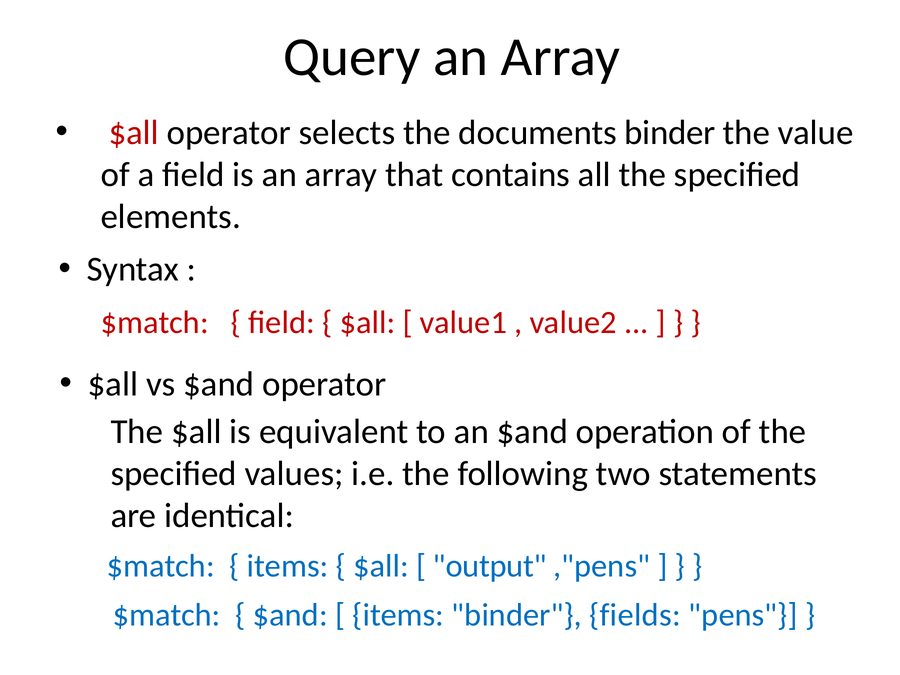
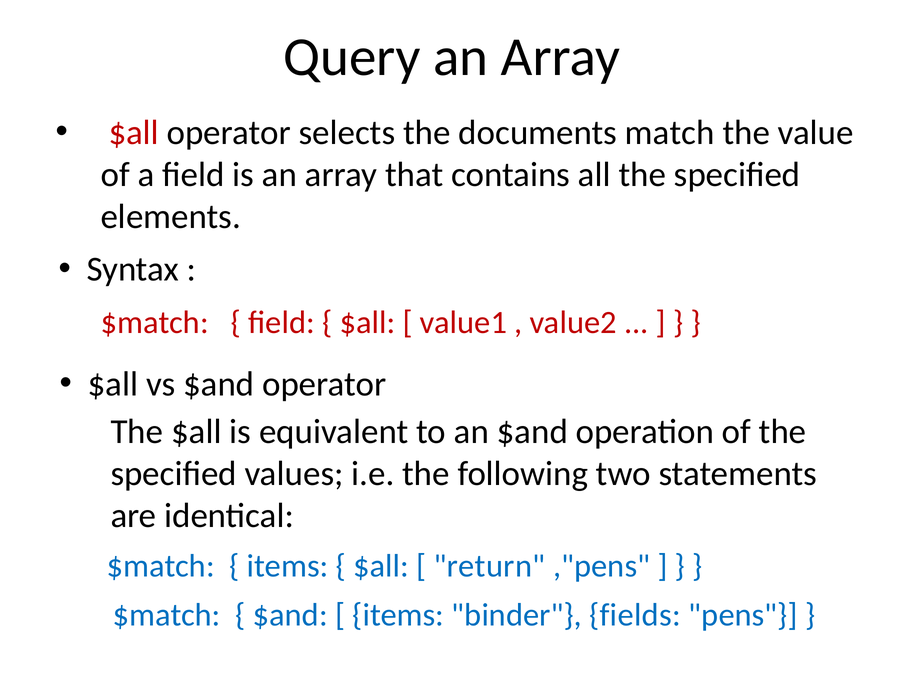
documents binder: binder -> match
output: output -> return
